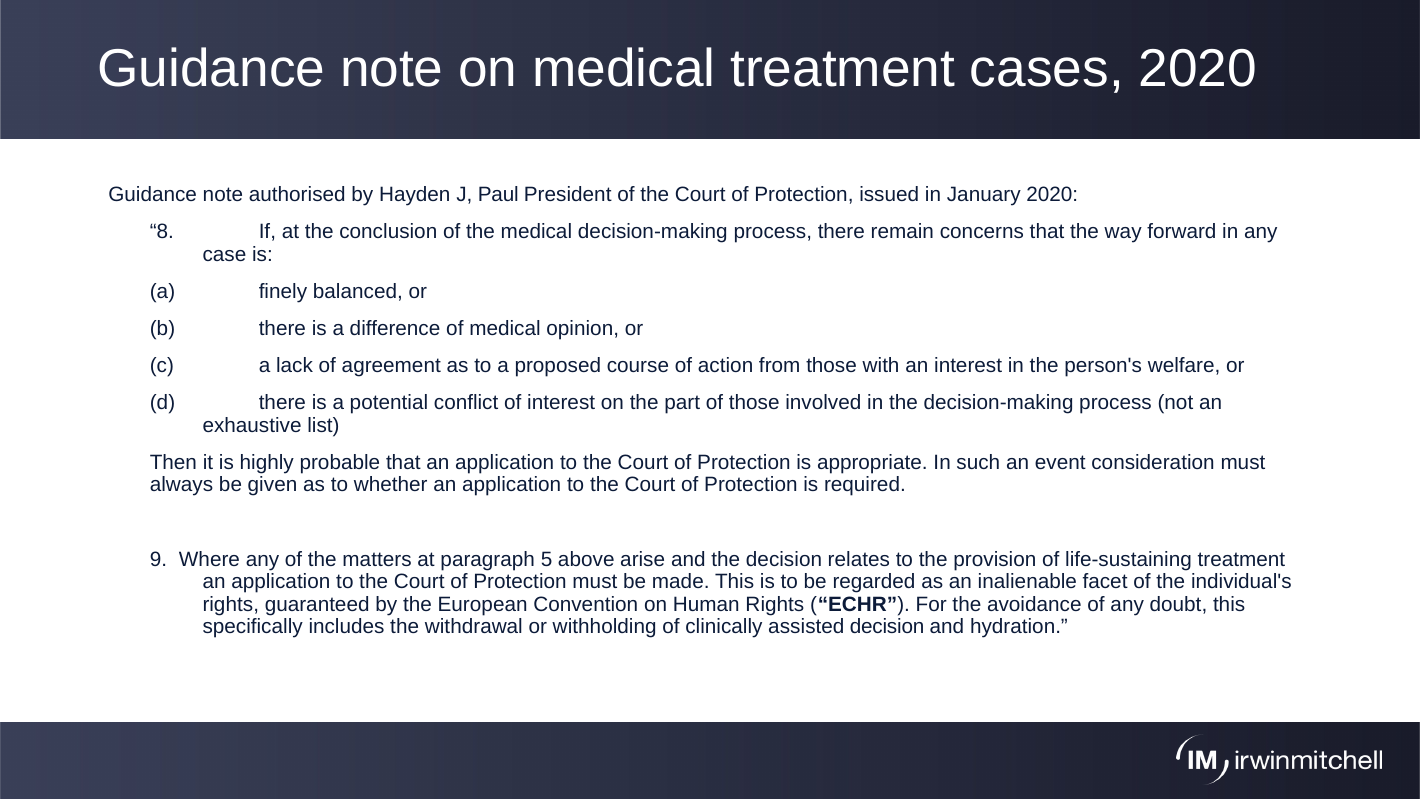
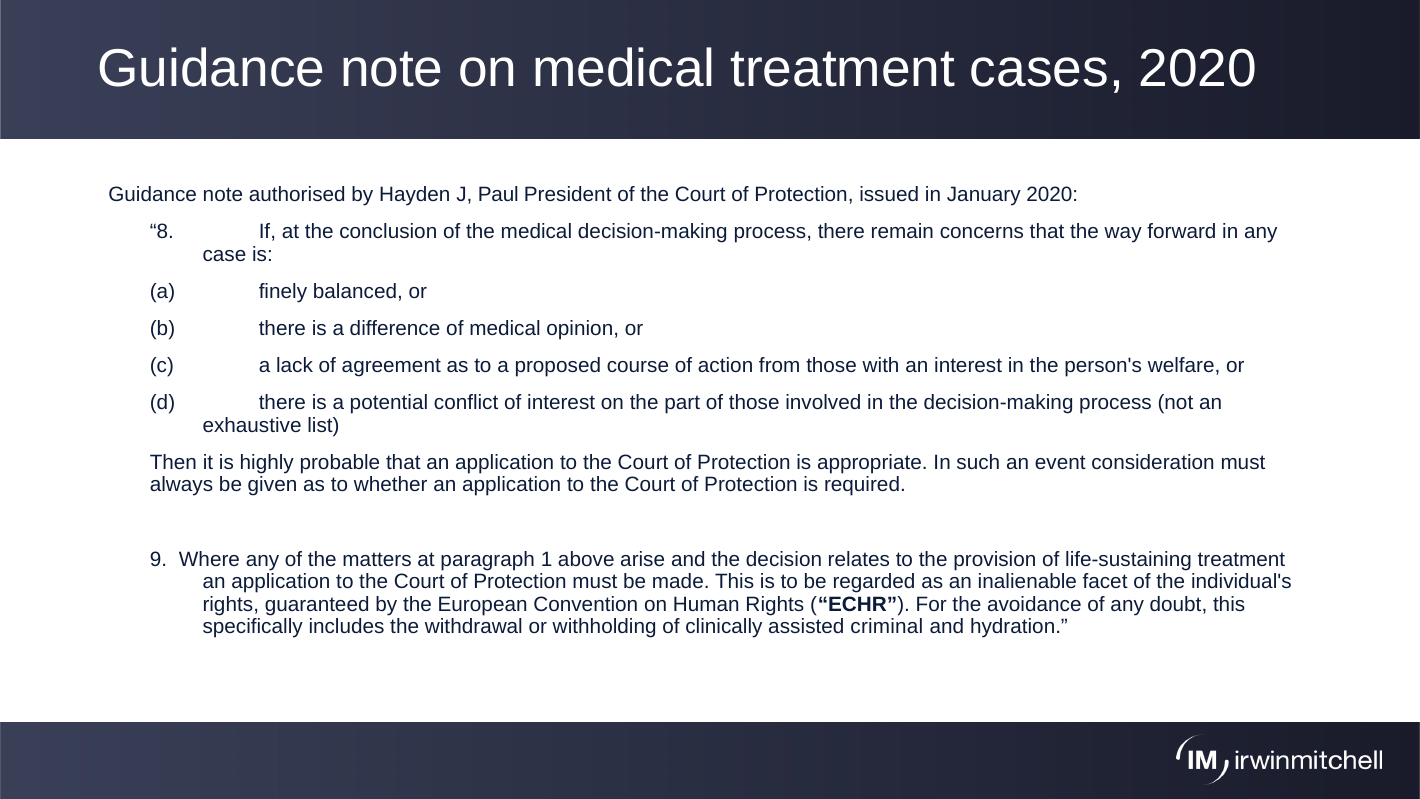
5: 5 -> 1
assisted decision: decision -> criminal
